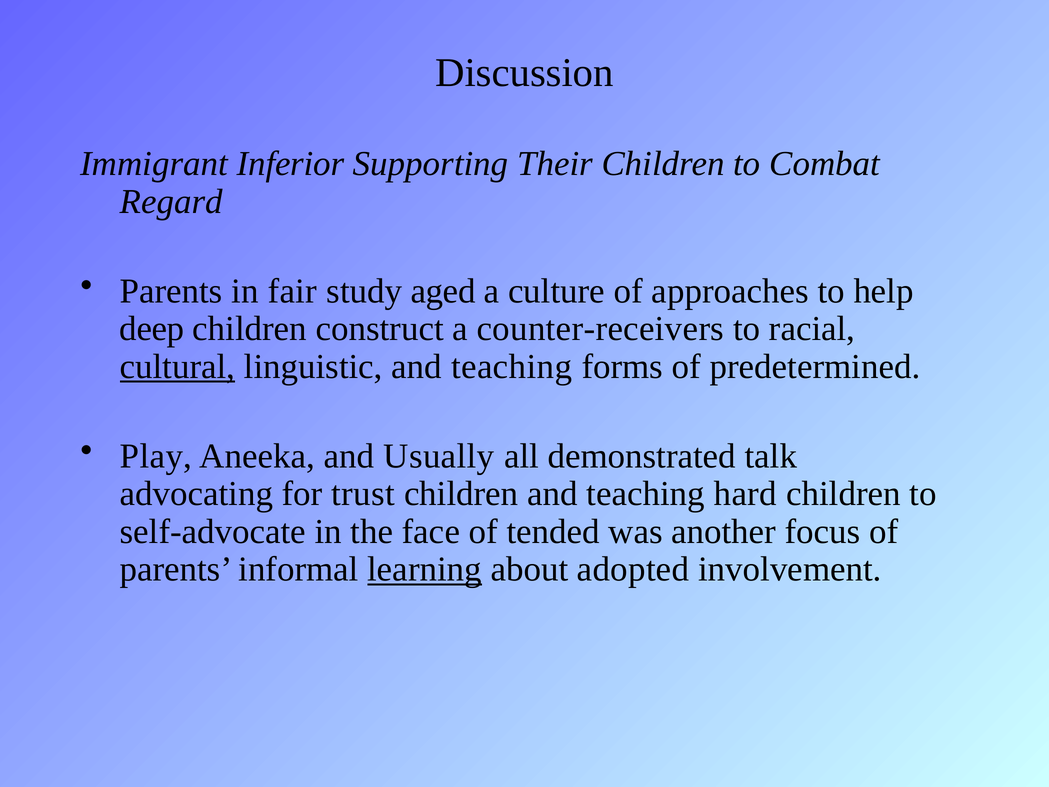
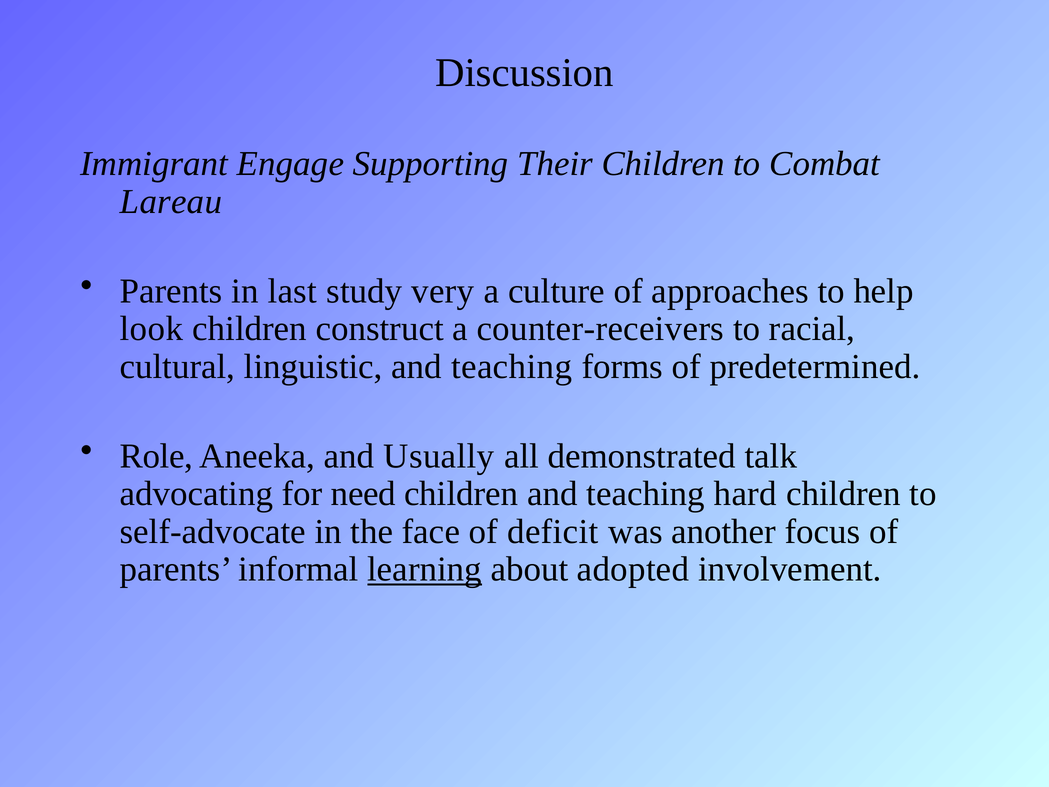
Inferior: Inferior -> Engage
Regard: Regard -> Lareau
fair: fair -> last
aged: aged -> very
deep: deep -> look
cultural underline: present -> none
Play: Play -> Role
trust: trust -> need
tended: tended -> deficit
